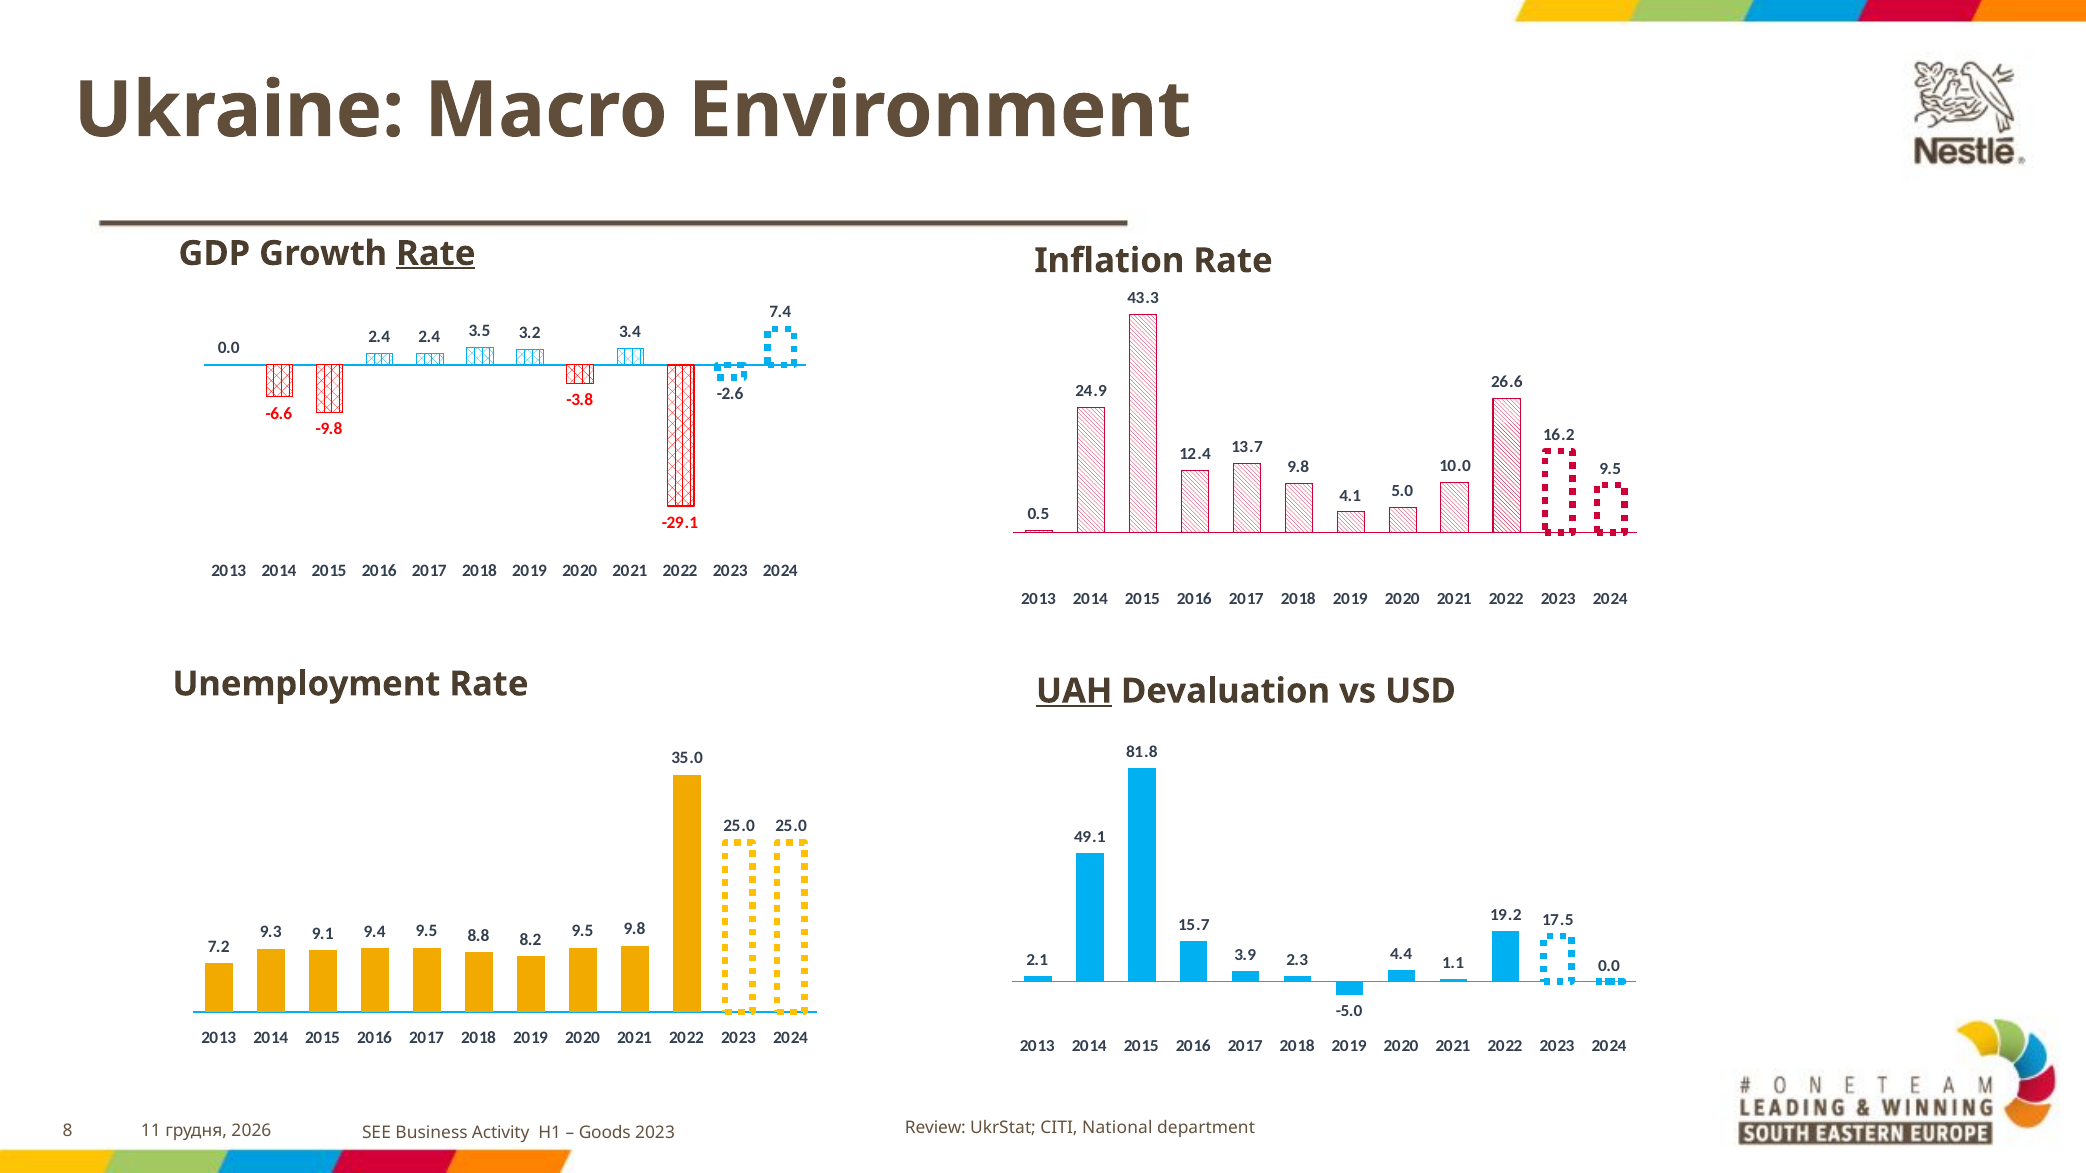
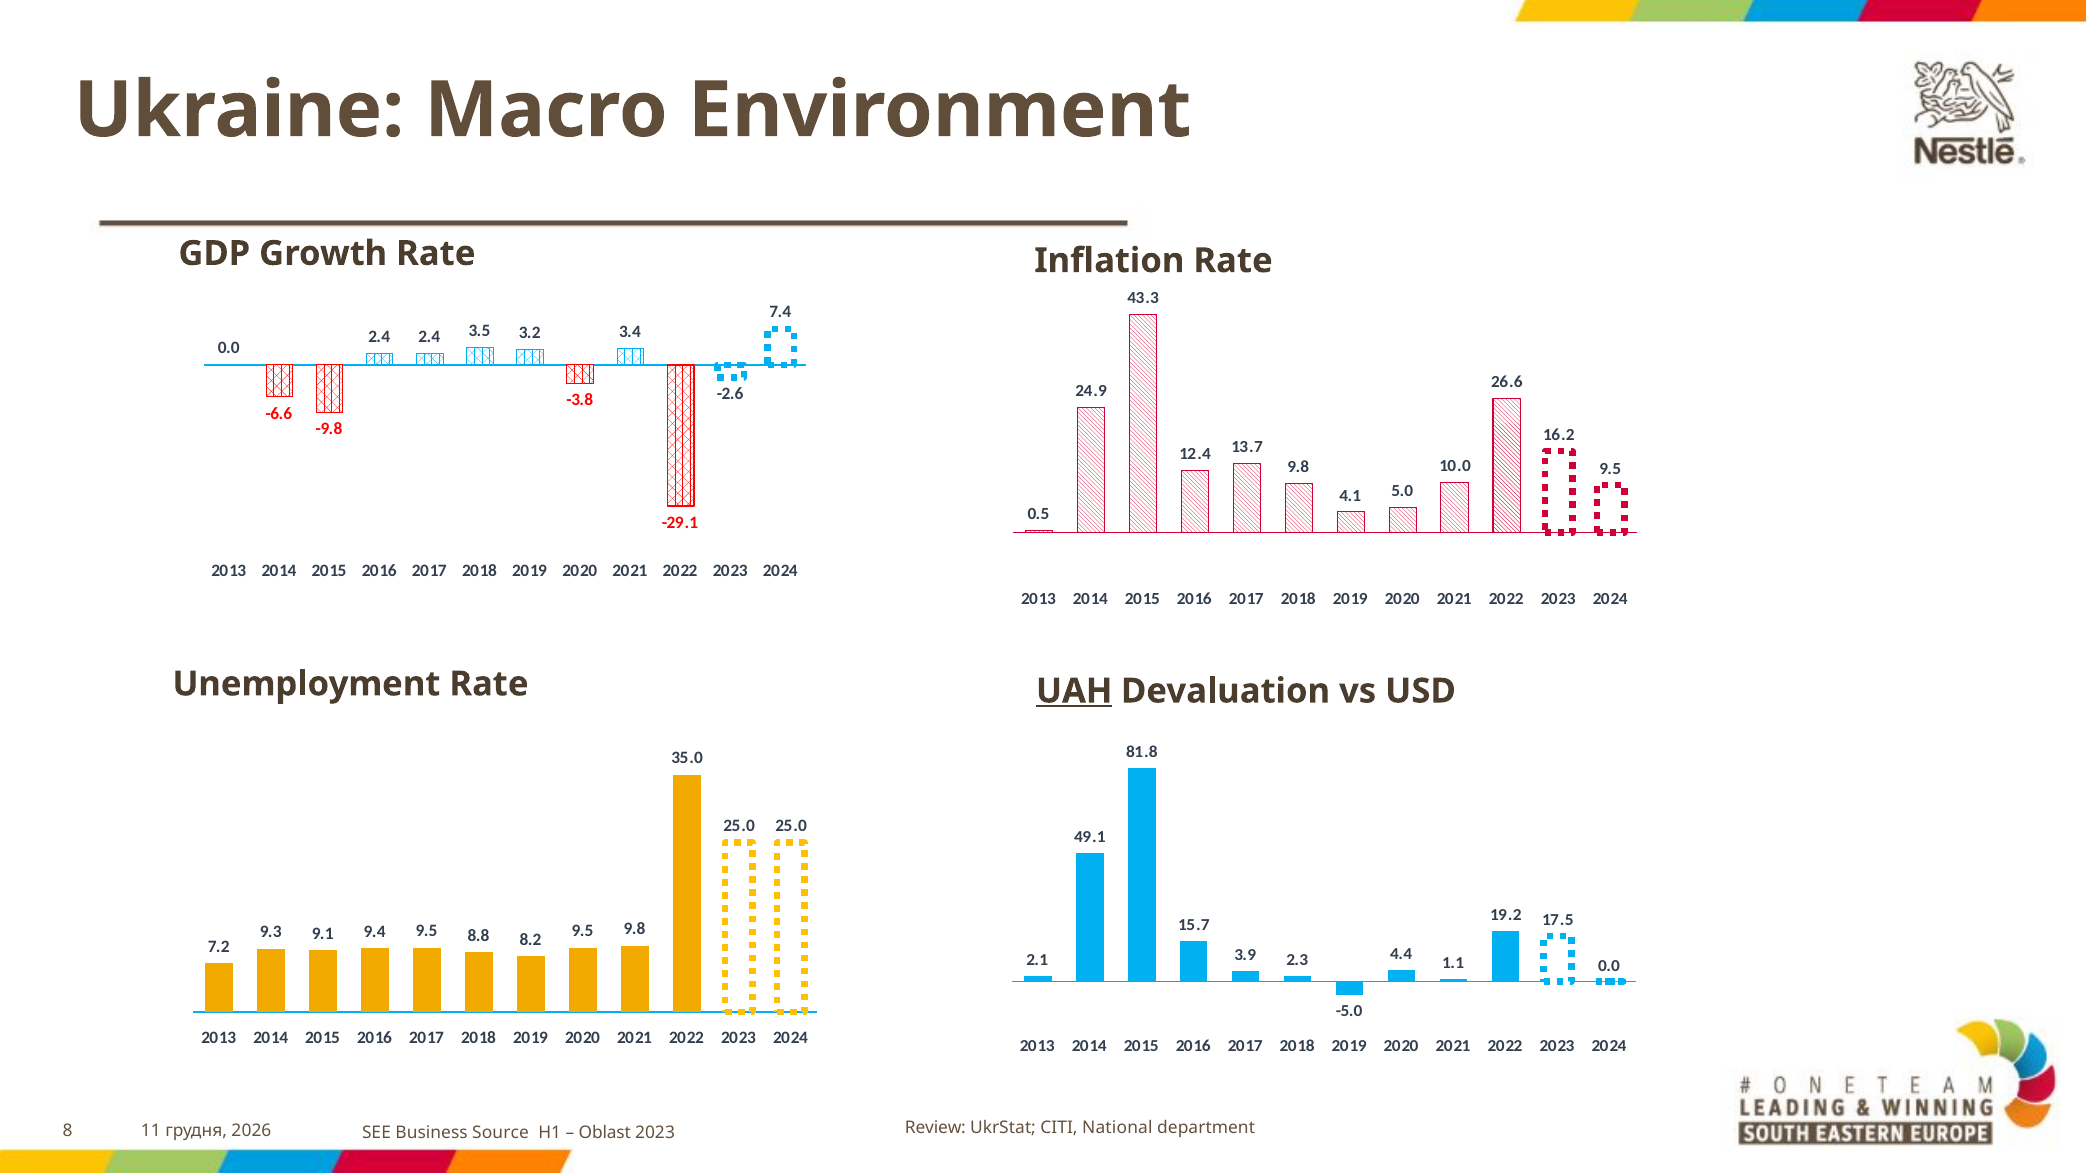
Rate at (436, 254) underline: present -> none
Activity: Activity -> Source
Goods: Goods -> Oblast
